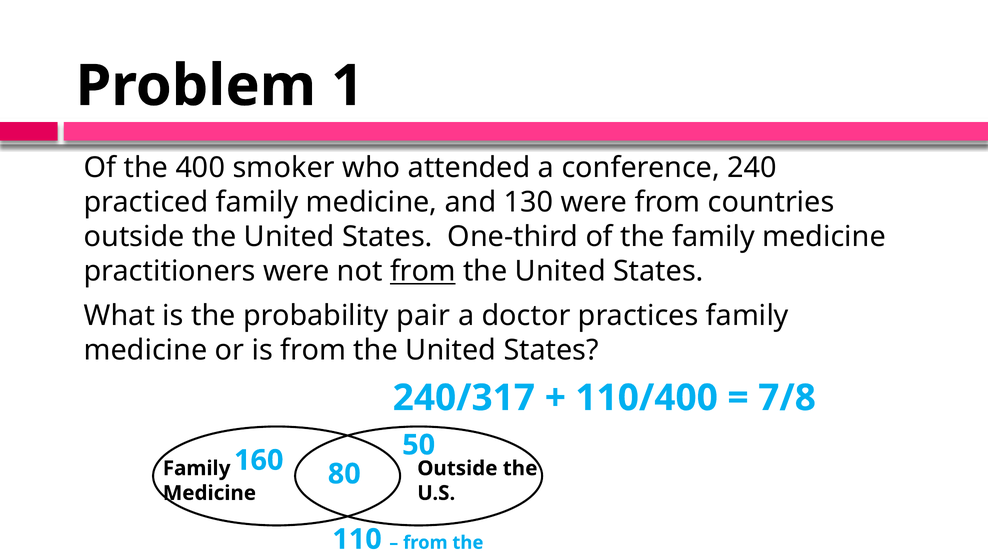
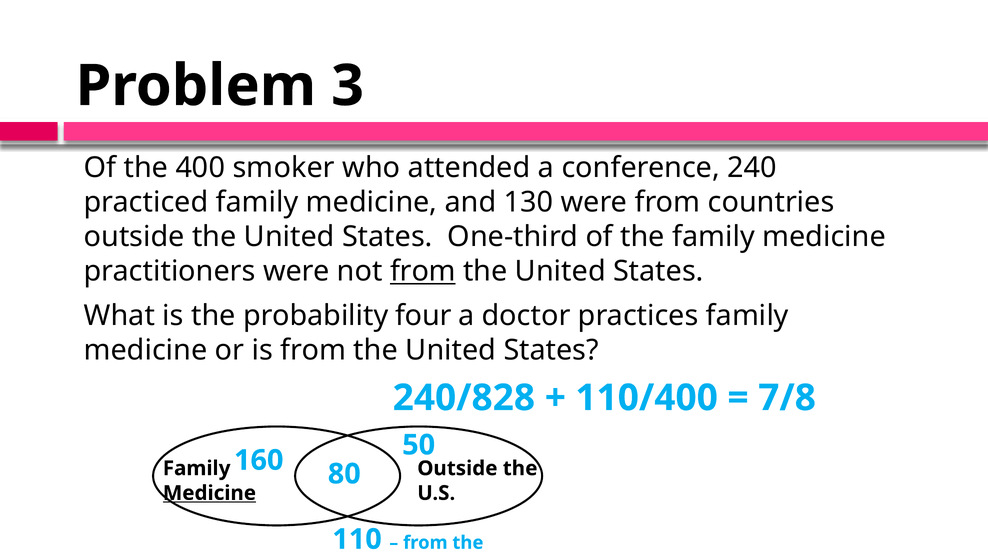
1: 1 -> 3
pair: pair -> four
240/317: 240/317 -> 240/828
Medicine at (209, 493) underline: none -> present
